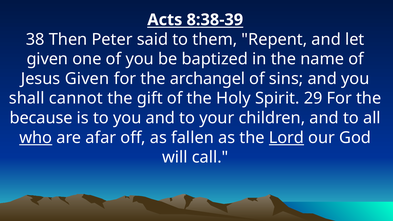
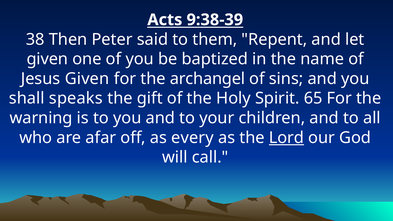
8:38-39: 8:38-39 -> 9:38-39
cannot: cannot -> speaks
29: 29 -> 65
because: because -> warning
who underline: present -> none
fallen: fallen -> every
